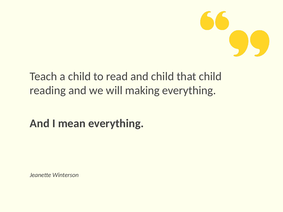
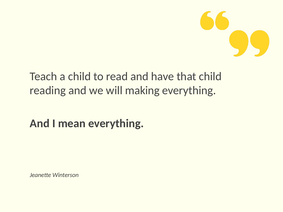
and child: child -> have
